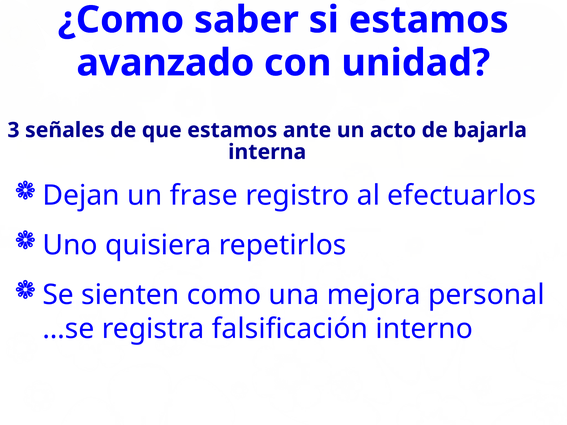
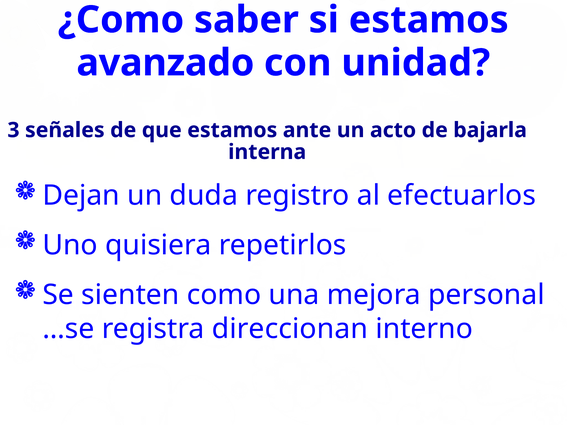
frase: frase -> duda
falsificación: falsificación -> direccionan
